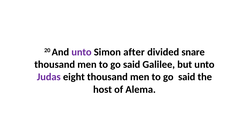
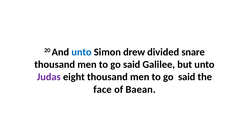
unto at (81, 52) colour: purple -> blue
after: after -> drew
host: host -> face
Alema: Alema -> Baean
